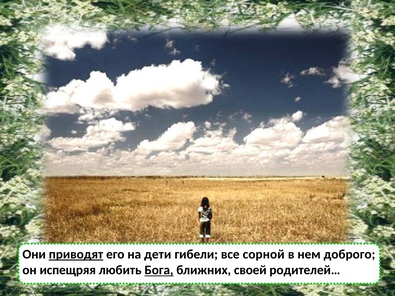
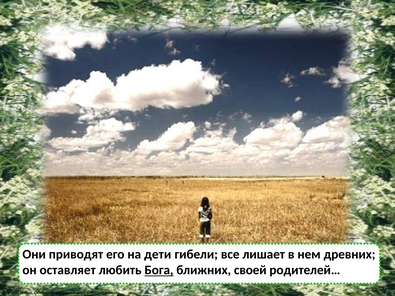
приводят underline: present -> none
сорной: сорной -> лишает
доброго: доброго -> древних
испещряя: испещряя -> оставляет
